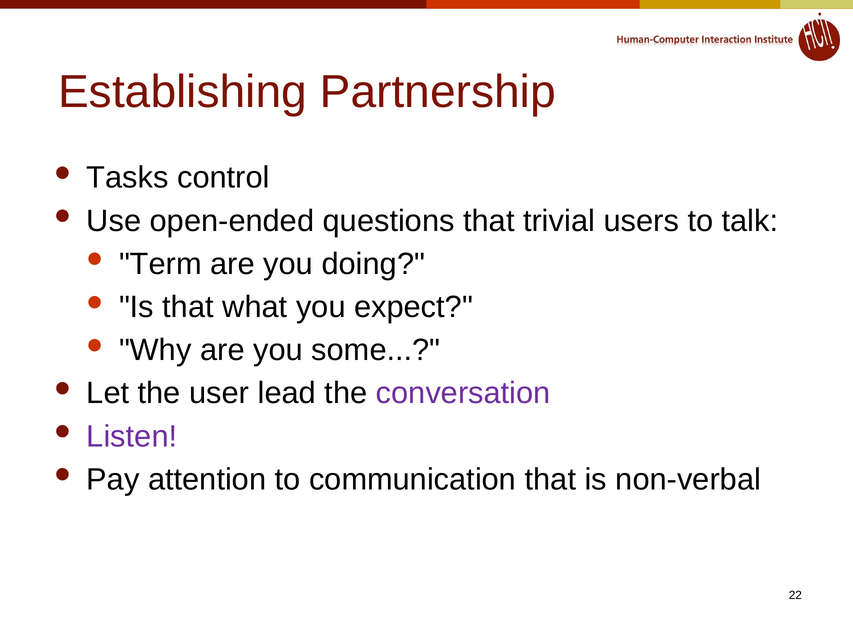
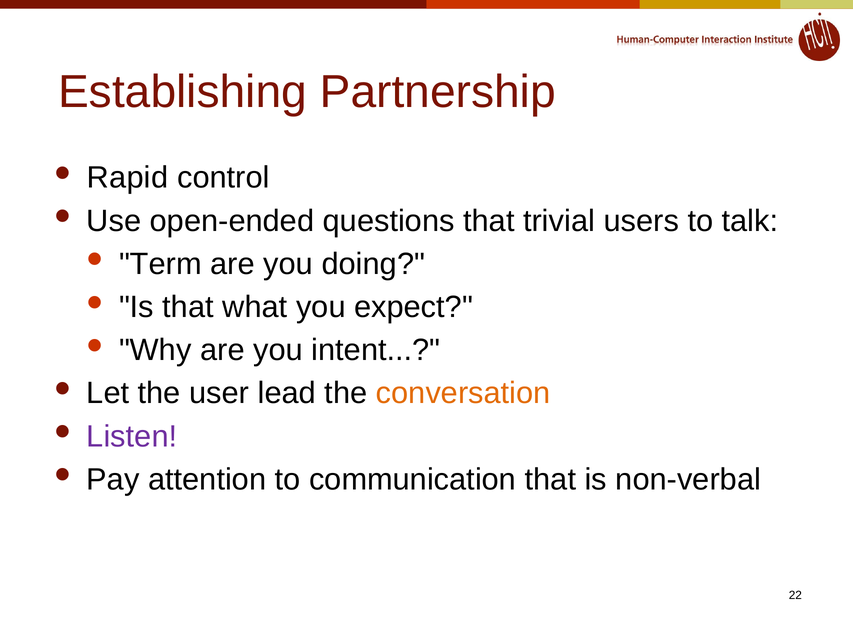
Tasks: Tasks -> Rapid
some: some -> intent
conversation colour: purple -> orange
